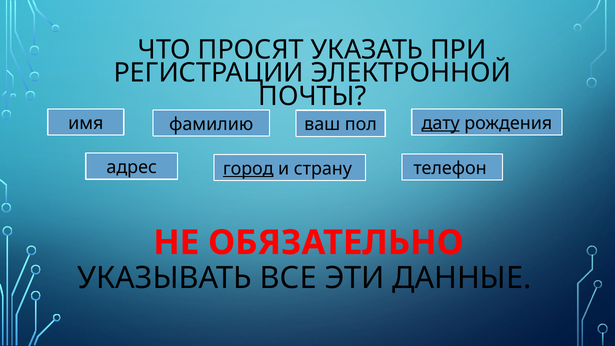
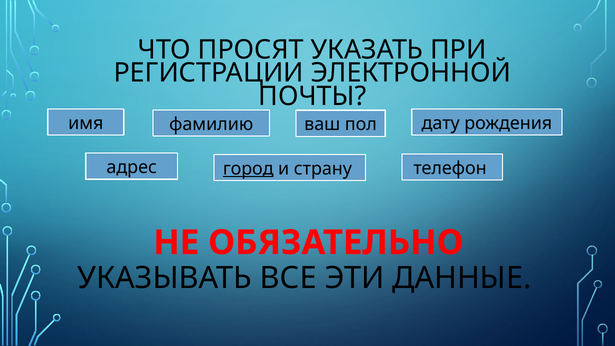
дату underline: present -> none
